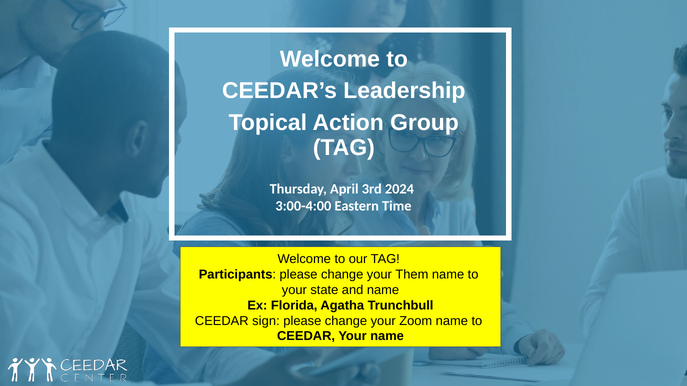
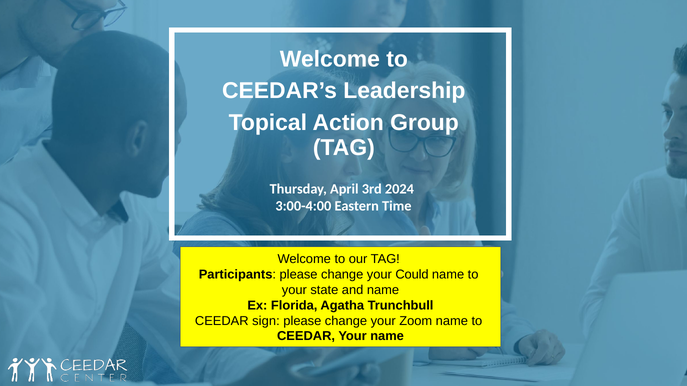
Them: Them -> Could
